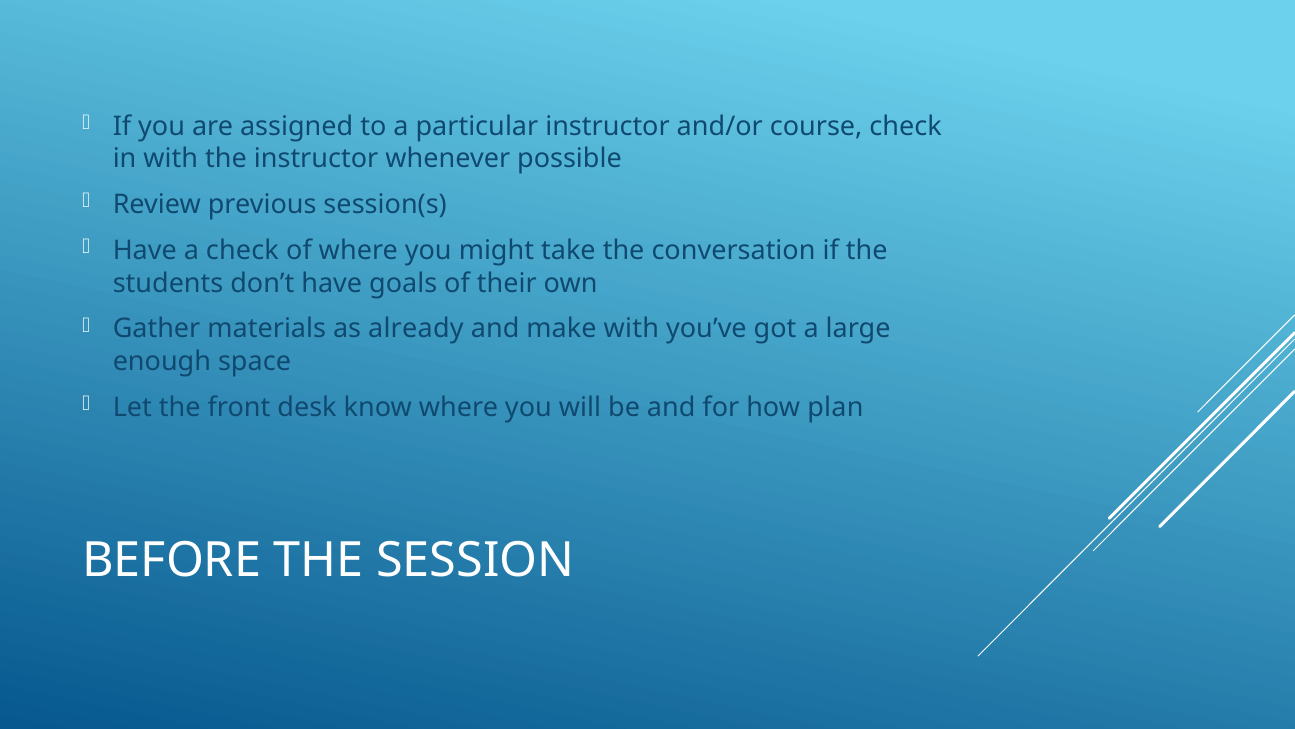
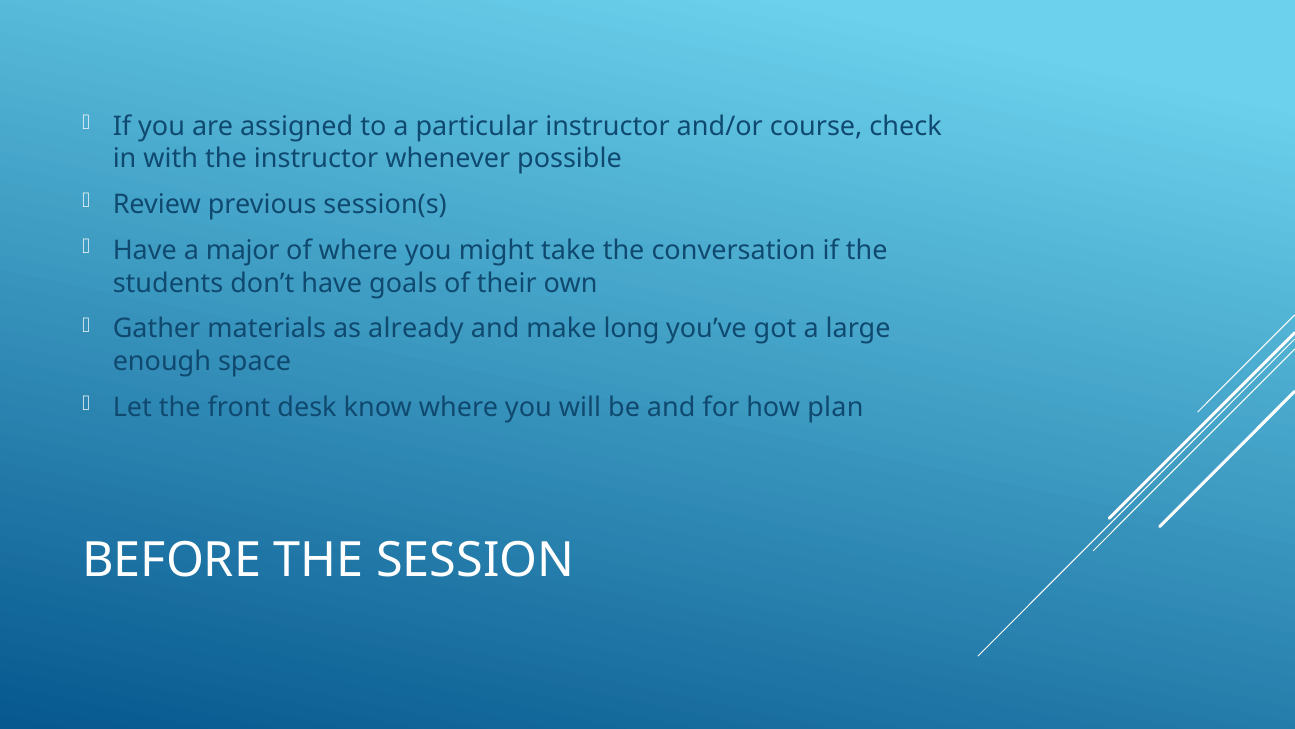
a check: check -> major
make with: with -> long
